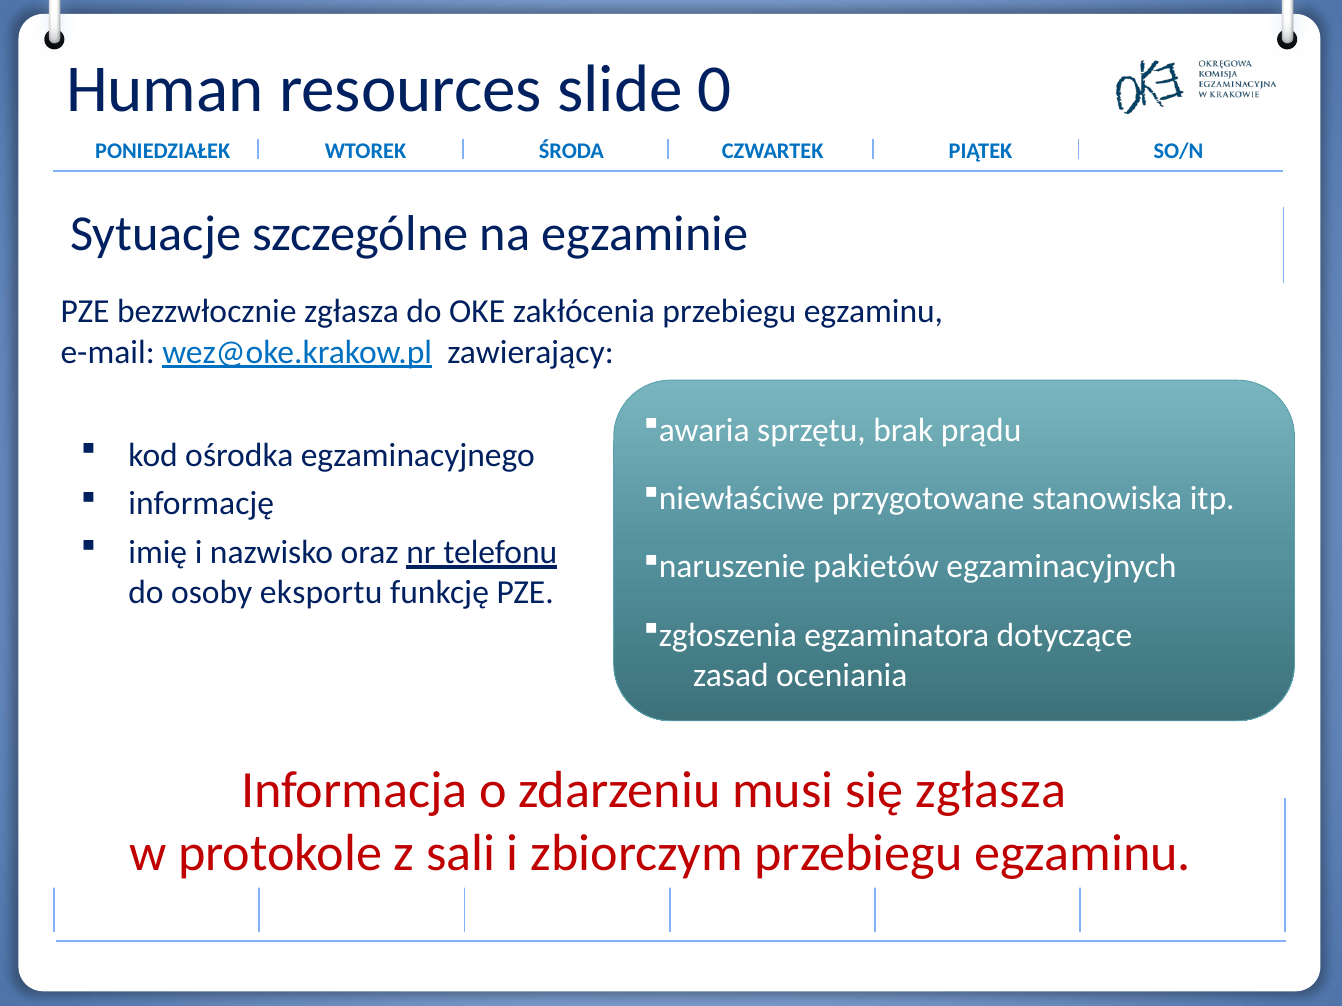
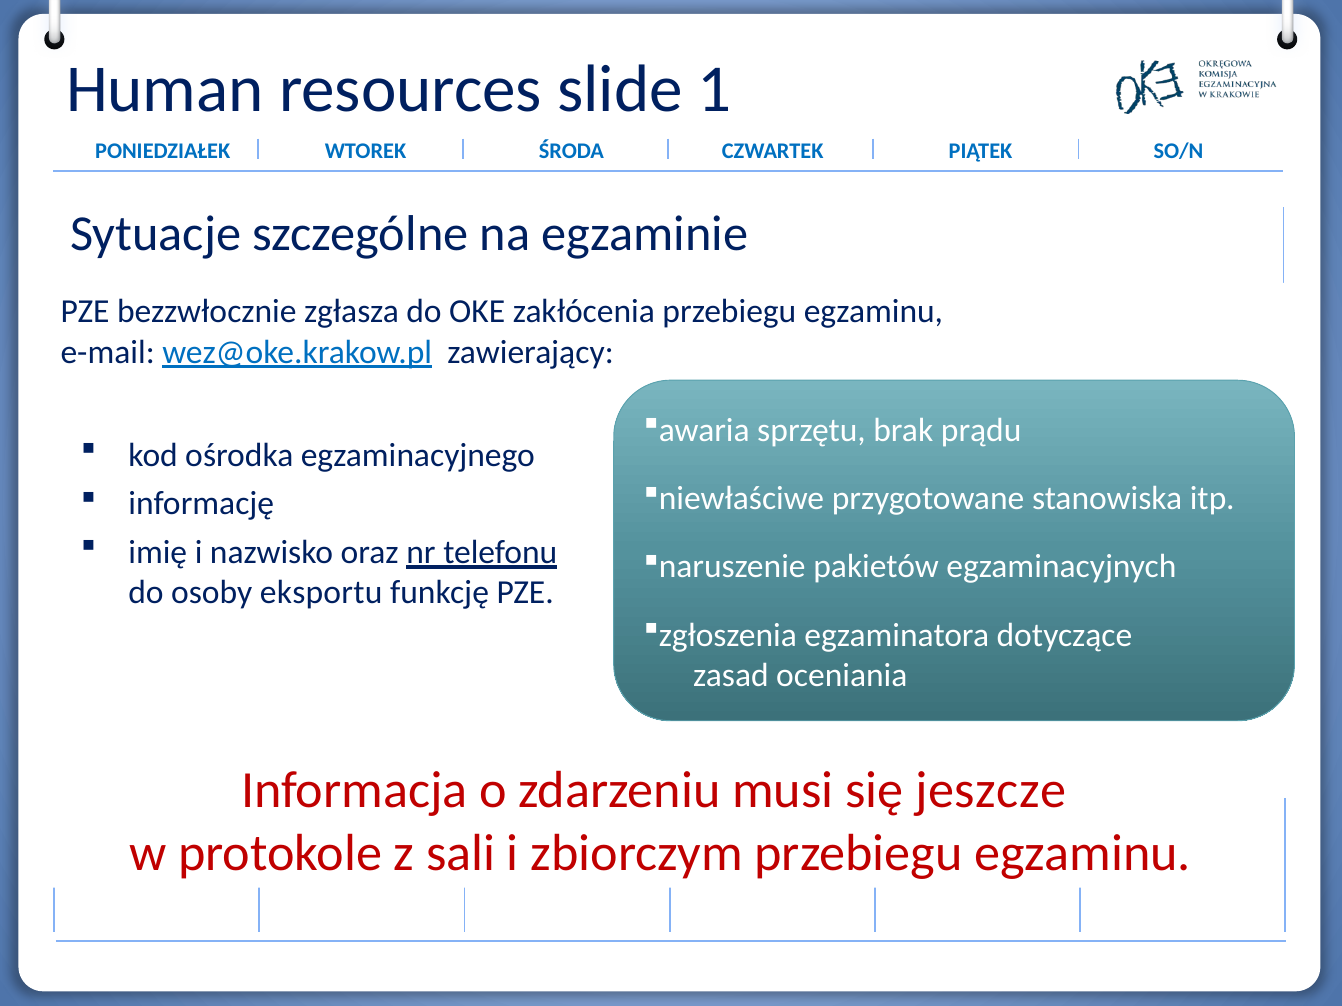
0: 0 -> 1
się zgłasza: zgłasza -> jeszcze
